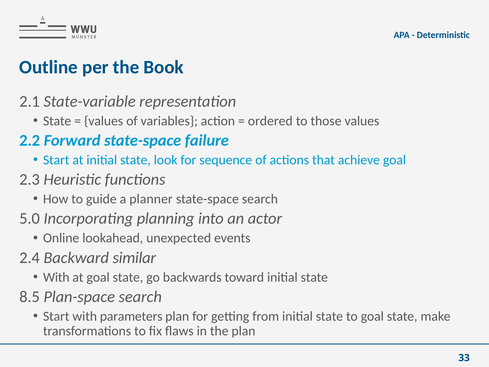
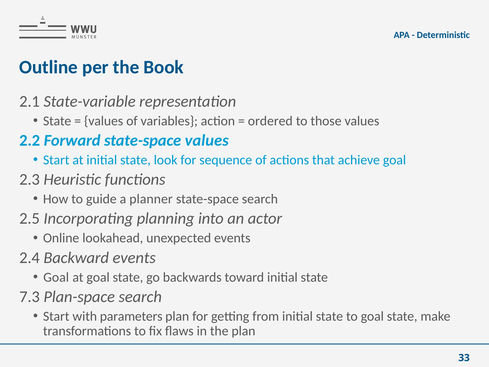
state-space failure: failure -> values
5.0: 5.0 -> 2.5
Backward similar: similar -> events
With at (56, 277): With -> Goal
8.5: 8.5 -> 7.3
